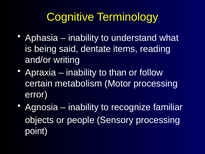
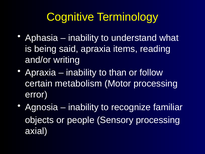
said dentate: dentate -> apraxia
point: point -> axial
